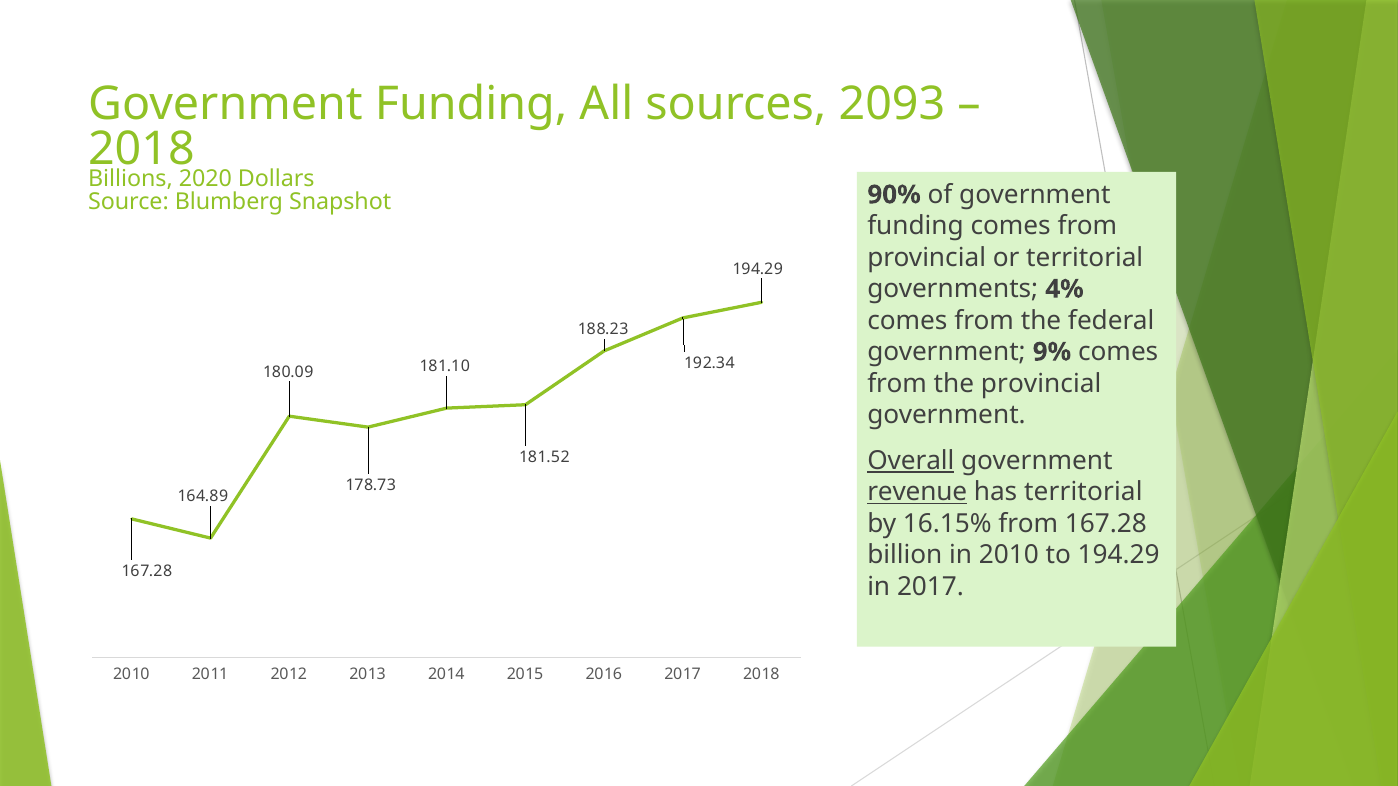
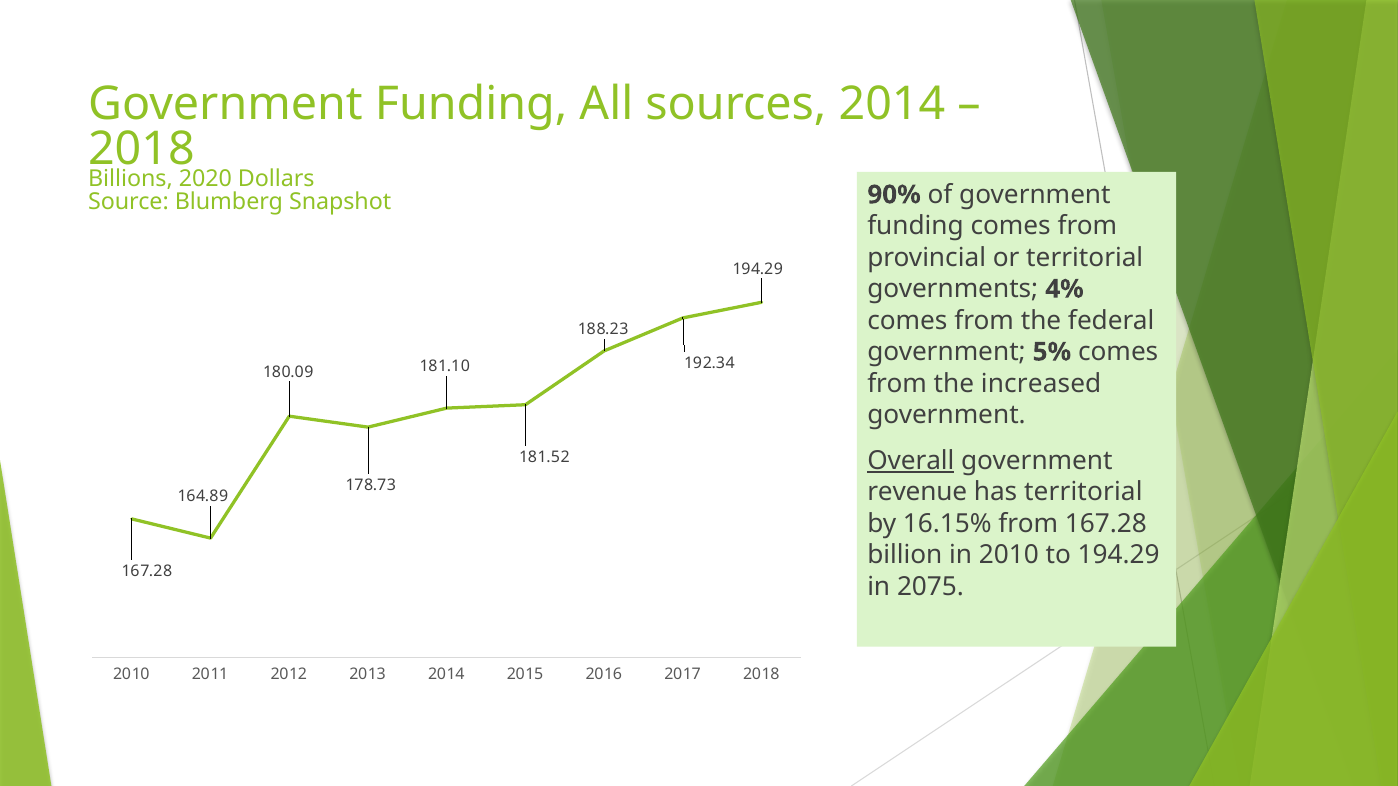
sources 2093: 2093 -> 2014
9%: 9% -> 5%
the provincial: provincial -> increased
revenue underline: present -> none
in 2017: 2017 -> 2075
